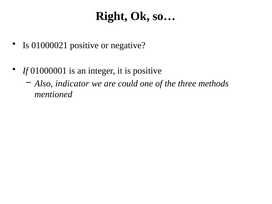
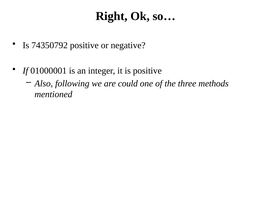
01000021: 01000021 -> 74350792
indicator: indicator -> following
